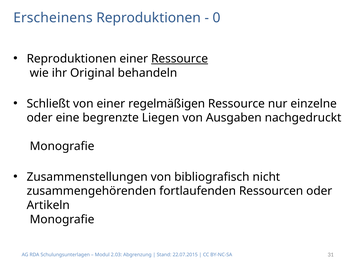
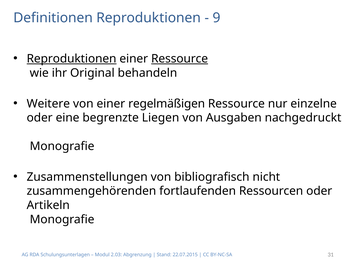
Erscheinens: Erscheinens -> Definitionen
0: 0 -> 9
Reproduktionen at (72, 59) underline: none -> present
Schließt: Schließt -> Weitere
